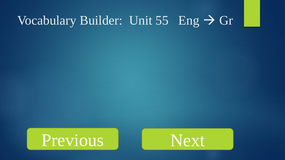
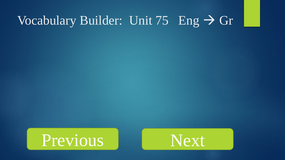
55: 55 -> 75
